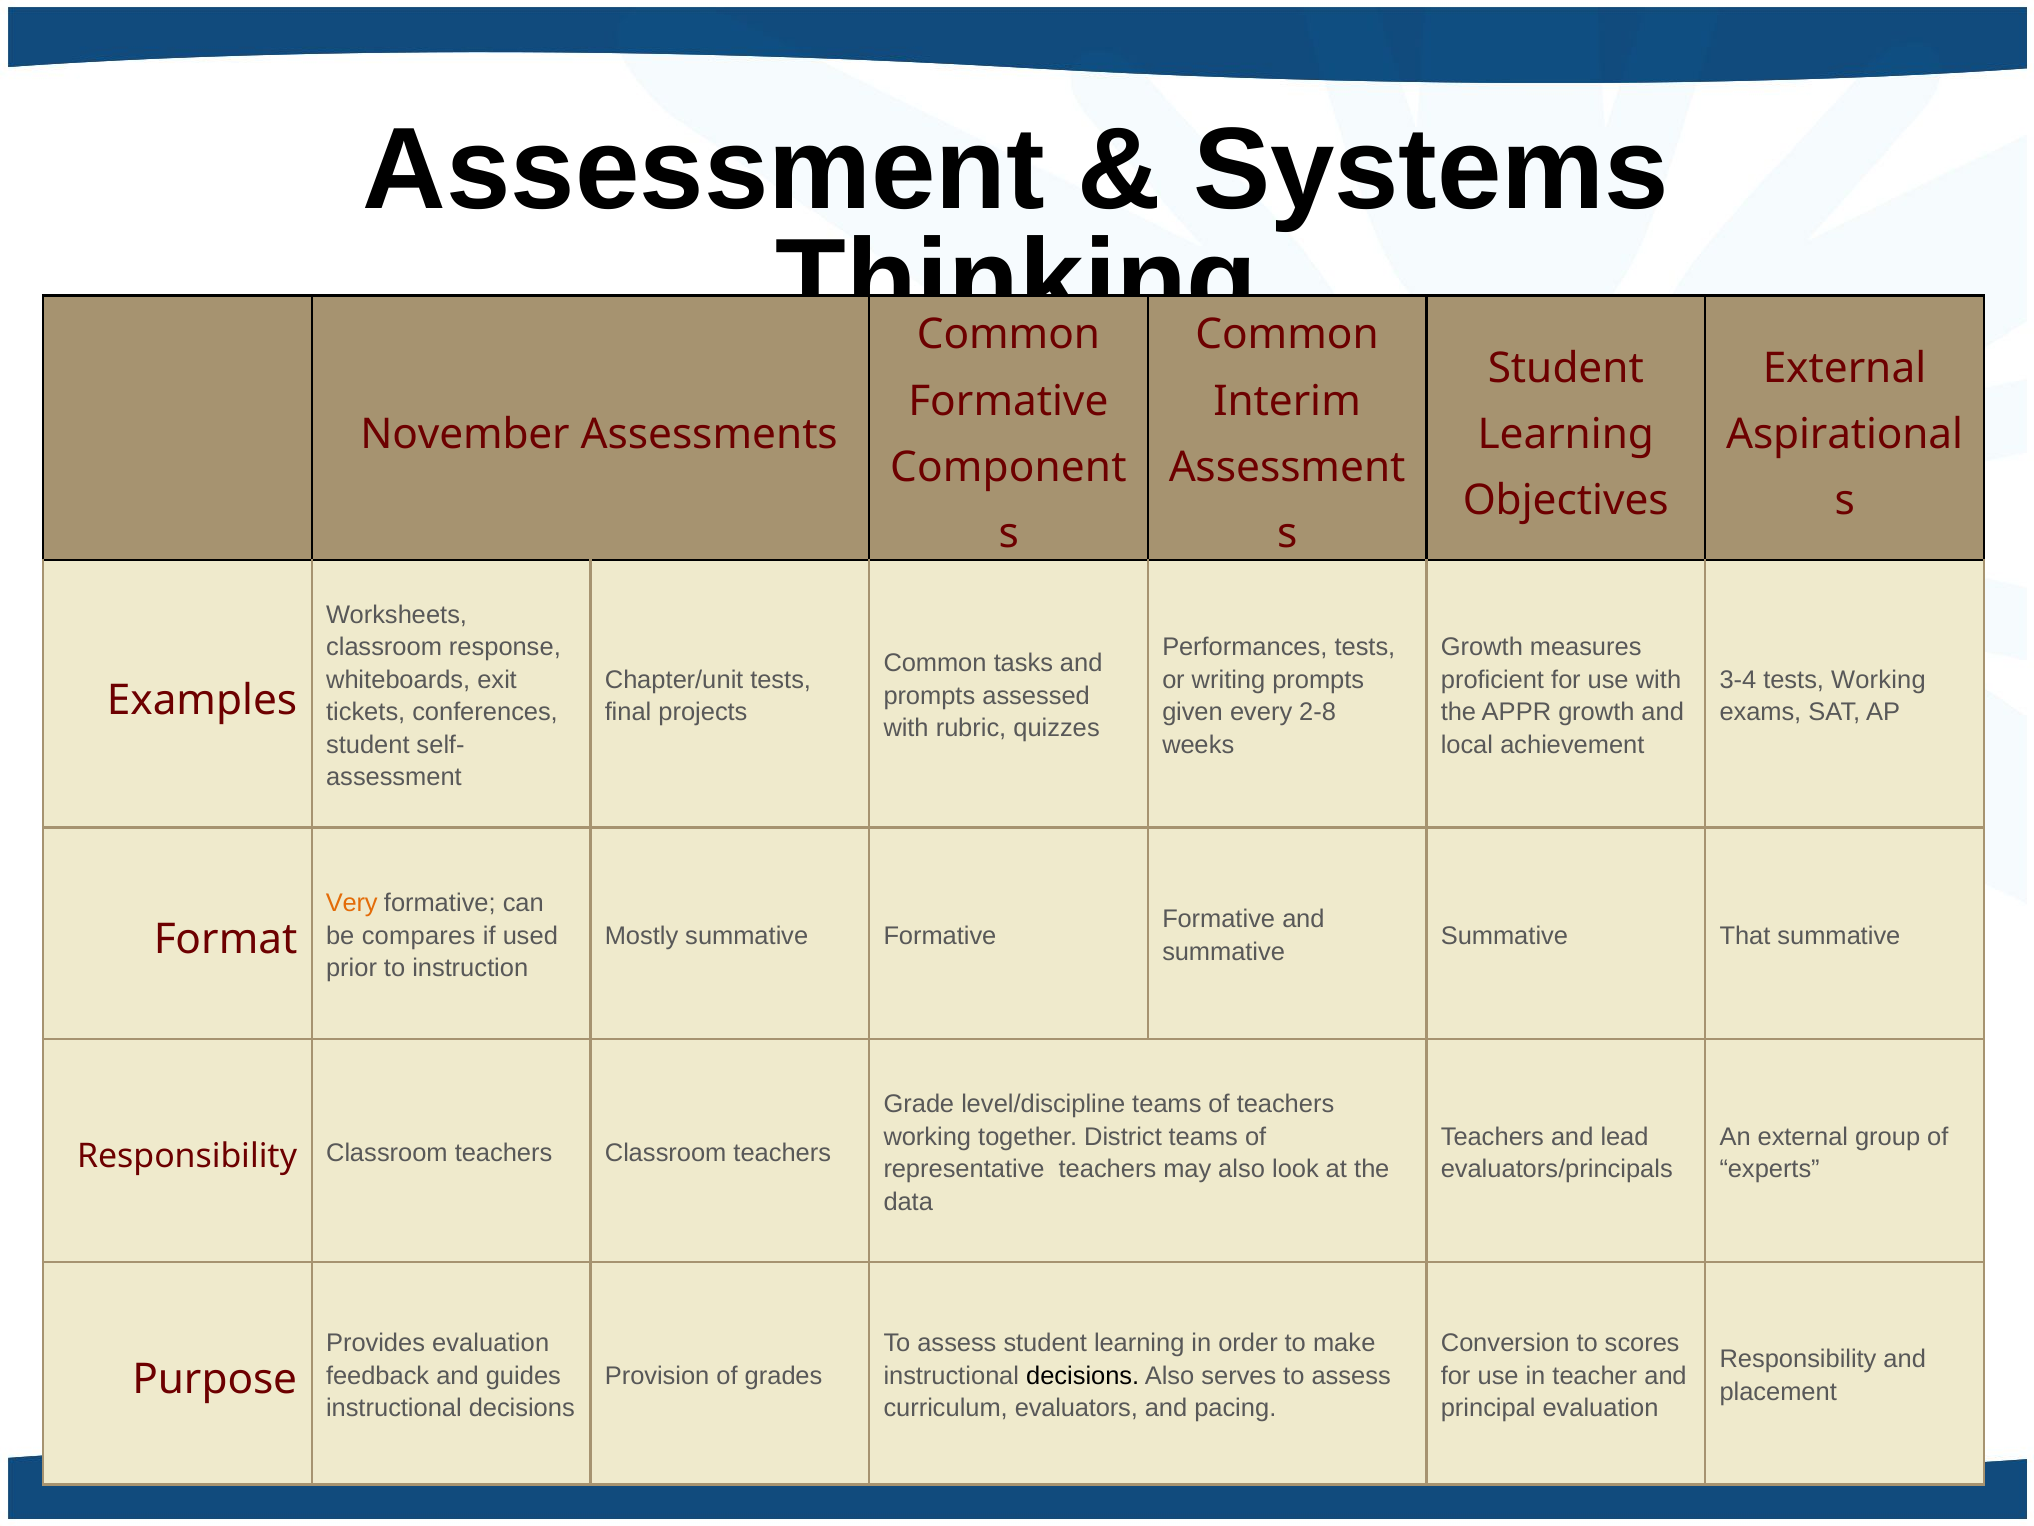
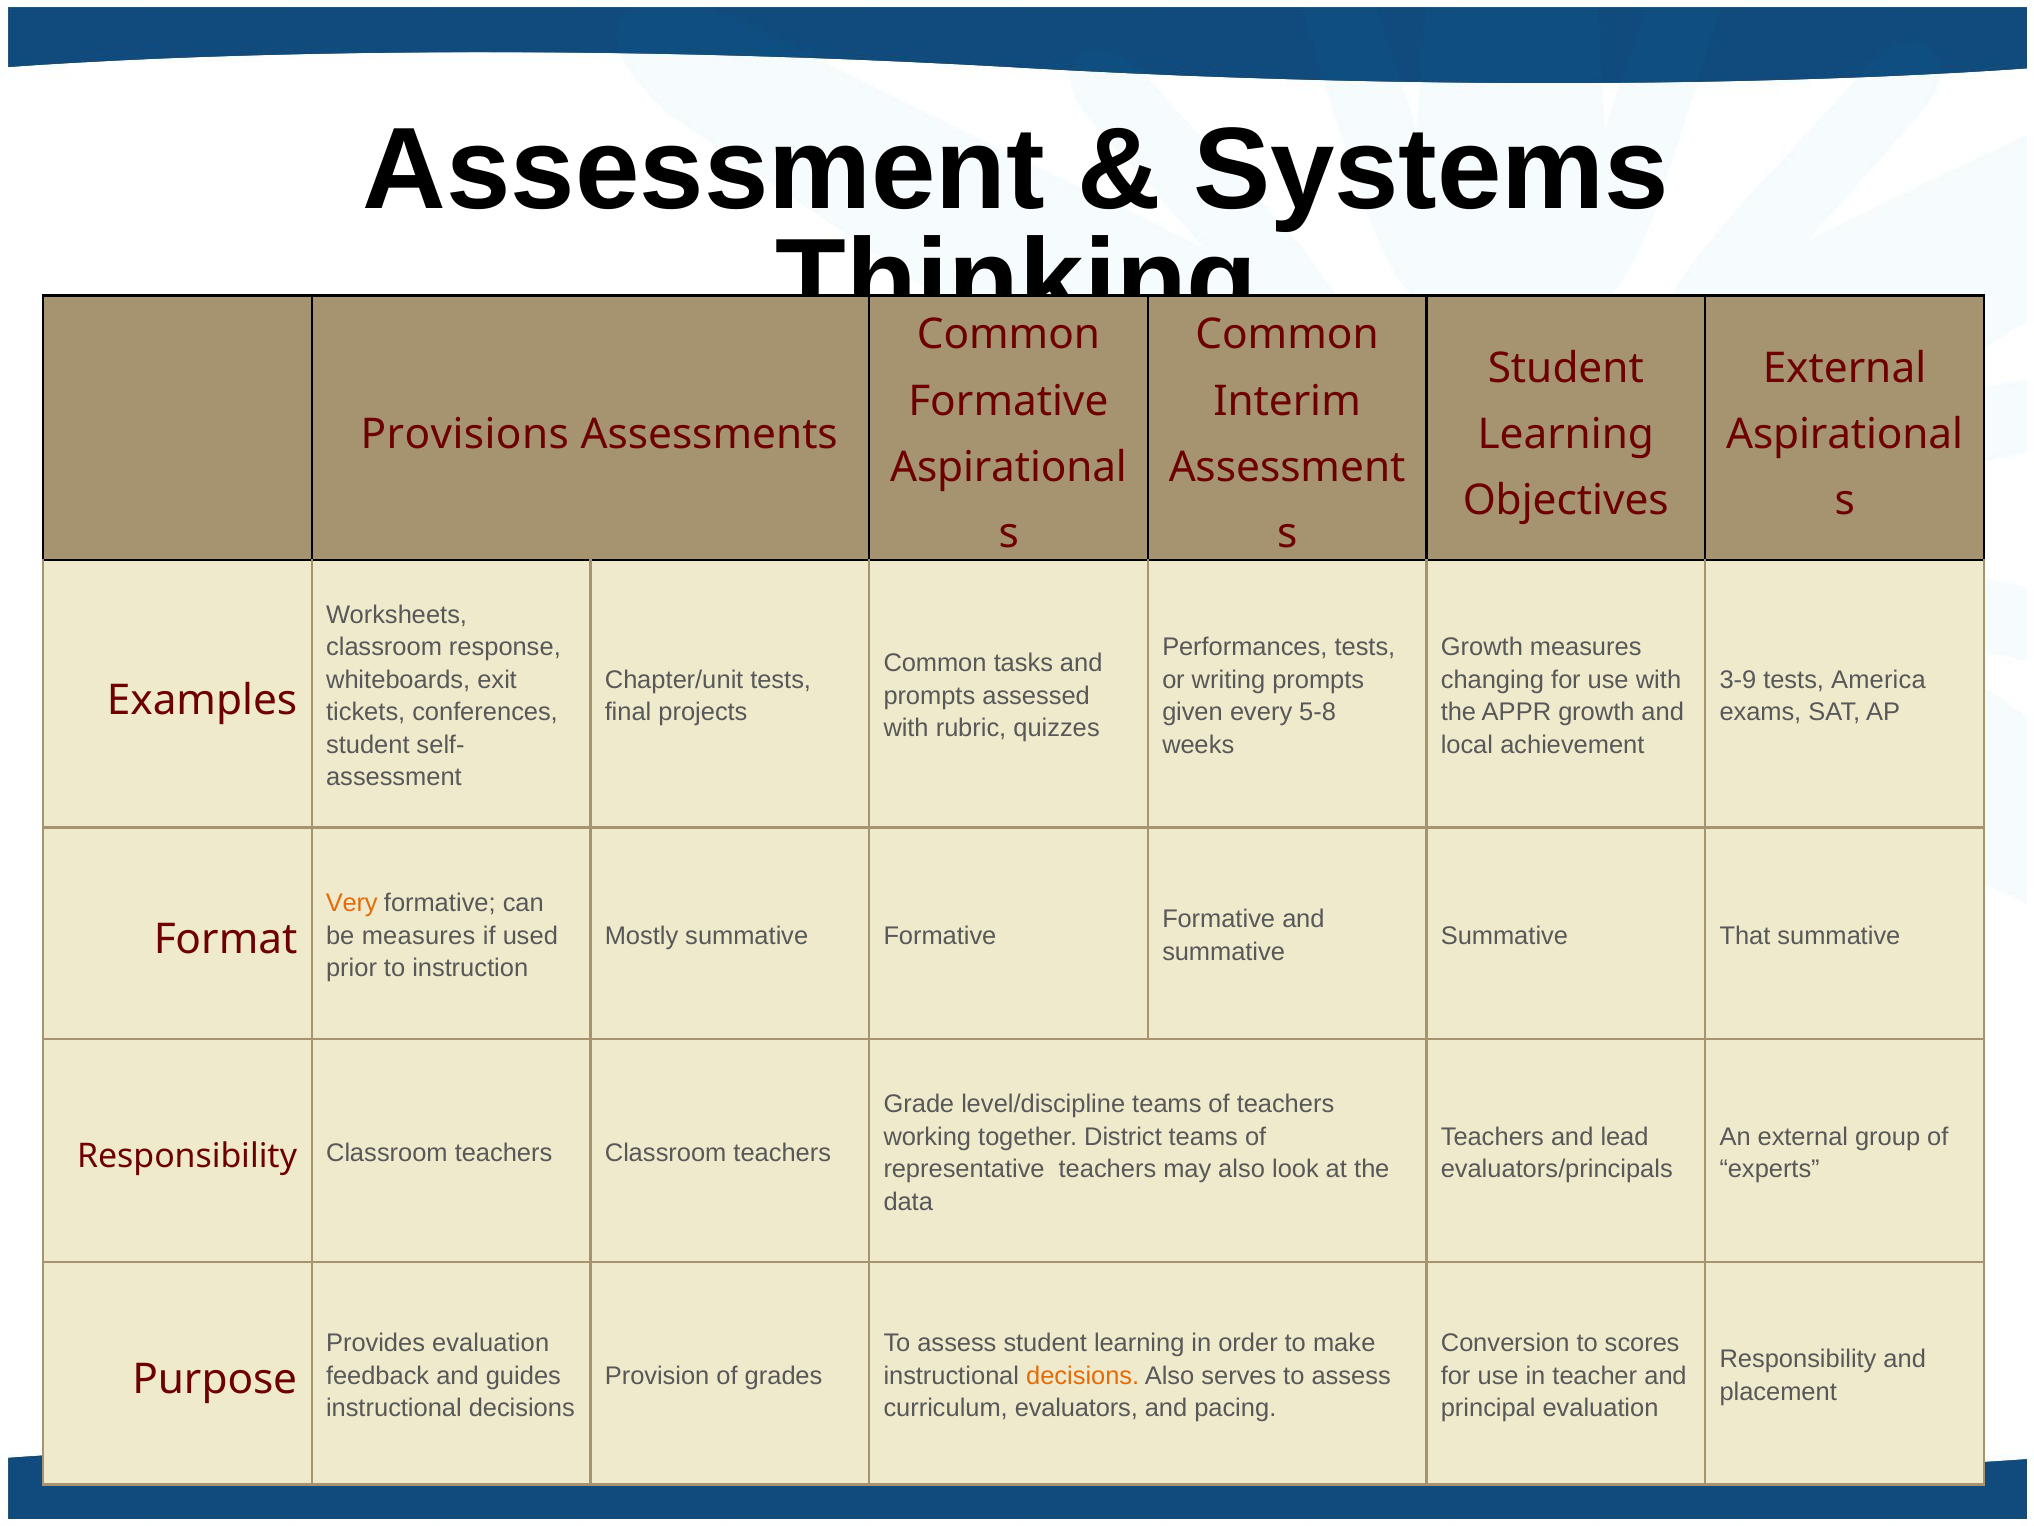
November: November -> Provisions
Component at (1008, 467): Component -> Aspirational
proficient: proficient -> changing
3-4: 3-4 -> 3-9
tests Working: Working -> America
2-8: 2-8 -> 5-8
be compares: compares -> measures
decisions at (1083, 1375) colour: black -> orange
